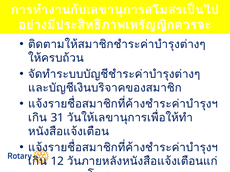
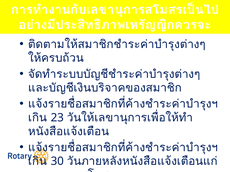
31: 31 -> 23
12: 12 -> 30
